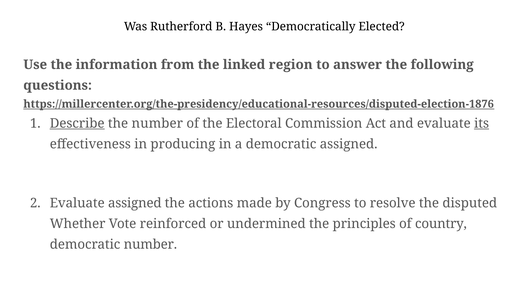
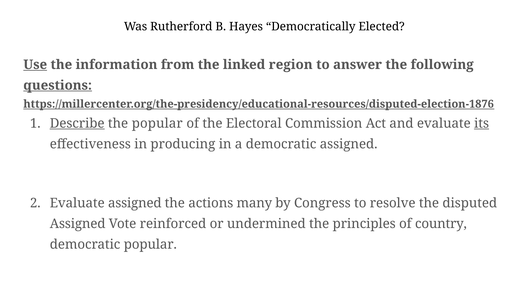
Use underline: none -> present
questions underline: none -> present
the number: number -> popular
made: made -> many
Whether at (78, 224): Whether -> Assigned
democratic number: number -> popular
